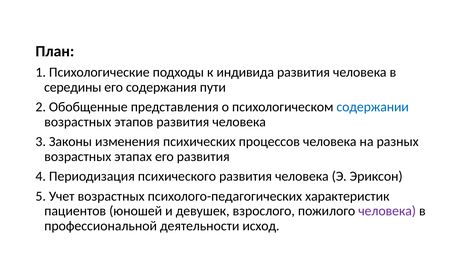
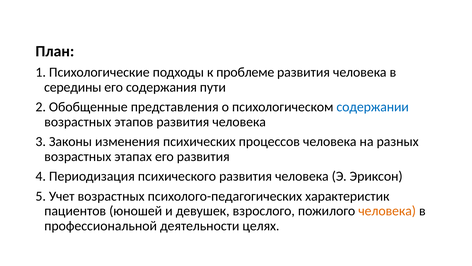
индивида: индивида -> проблеме
человека at (387, 211) colour: purple -> orange
исход: исход -> целях
